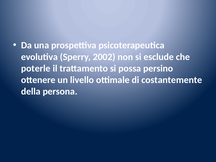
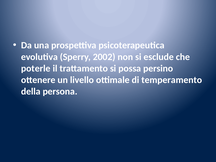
costantemente: costantemente -> temperamento
